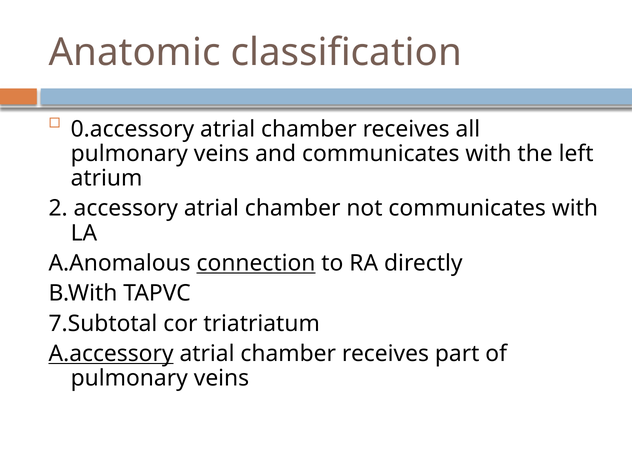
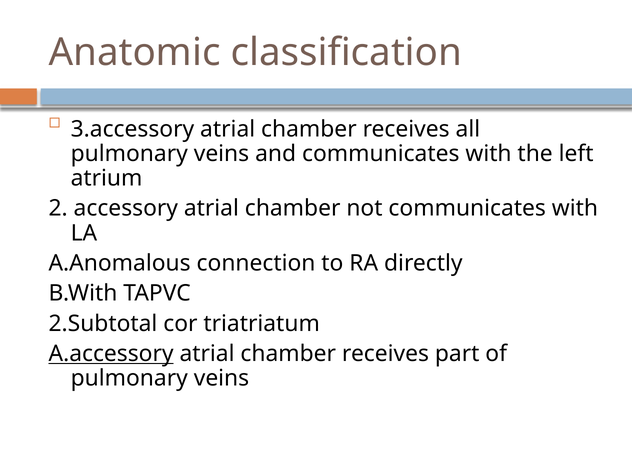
0.accessory: 0.accessory -> 3.accessory
connection underline: present -> none
7.Subtotal: 7.Subtotal -> 2.Subtotal
